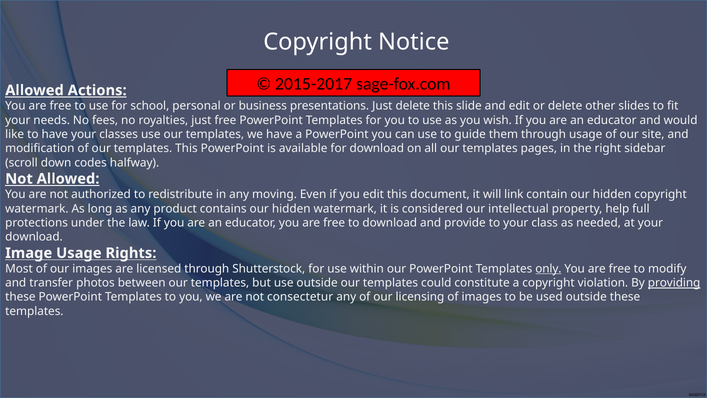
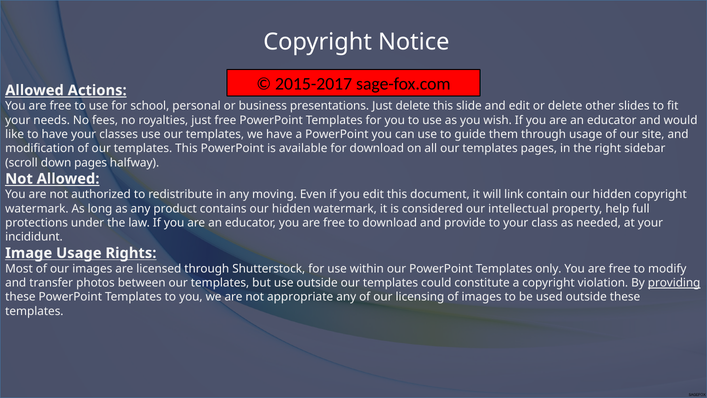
down codes: codes -> pages
download at (34, 237): download -> incididunt
only underline: present -> none
consectetur: consectetur -> appropriate
